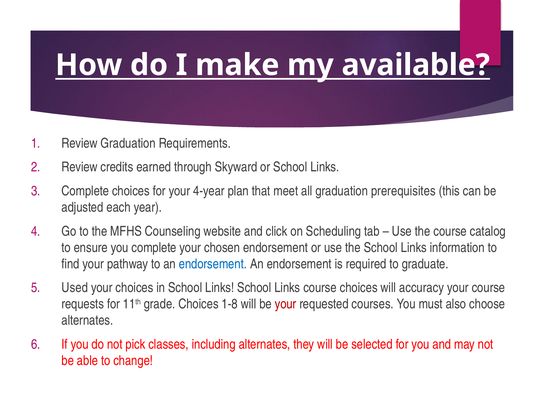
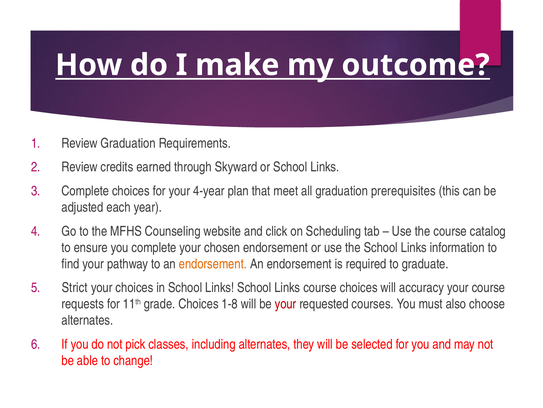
available: available -> outcome
endorsement at (213, 263) colour: blue -> orange
Used: Used -> Strict
